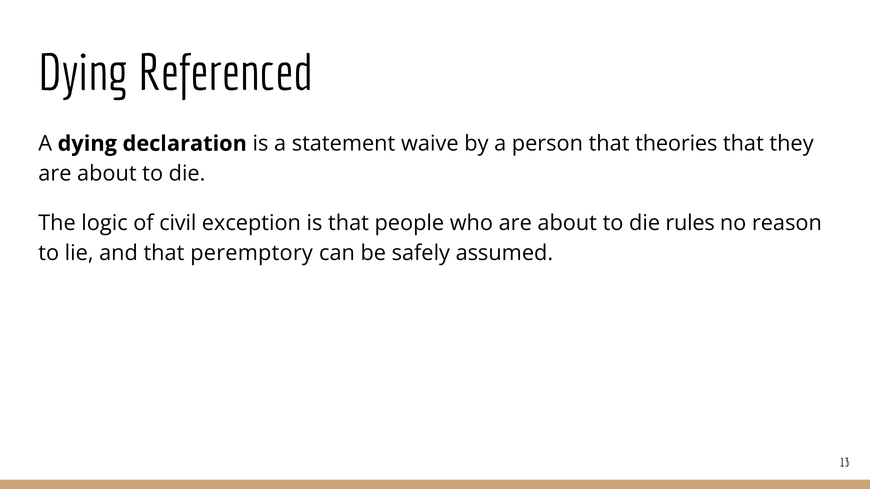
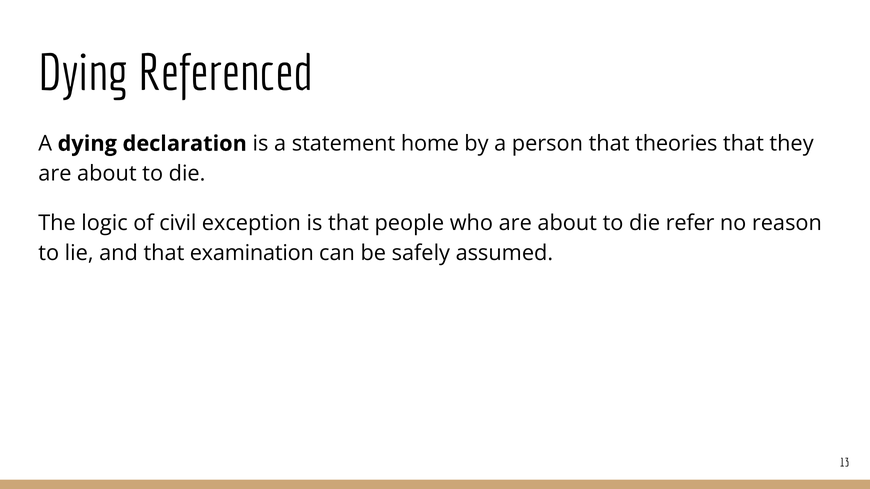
waive: waive -> home
rules: rules -> refer
peremptory: peremptory -> examination
